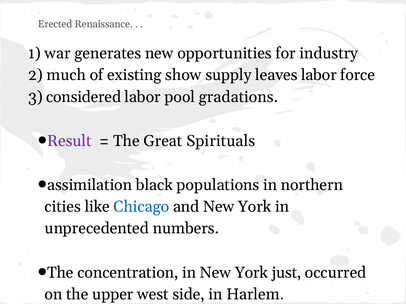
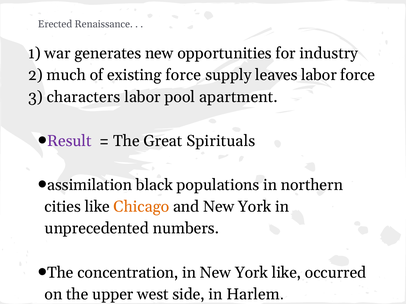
existing show: show -> force
considered: considered -> characters
gradations: gradations -> apartment
Chicago colour: blue -> orange
York just: just -> like
